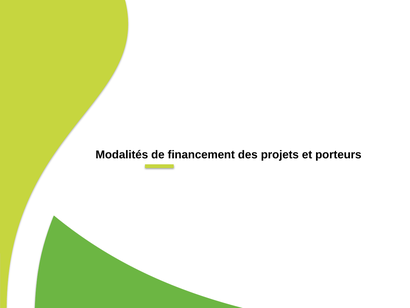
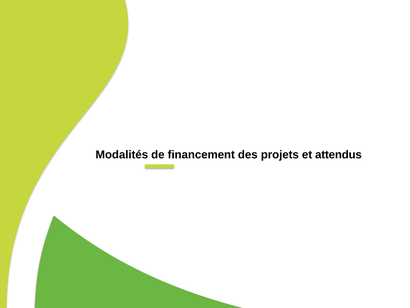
porteurs: porteurs -> attendus
